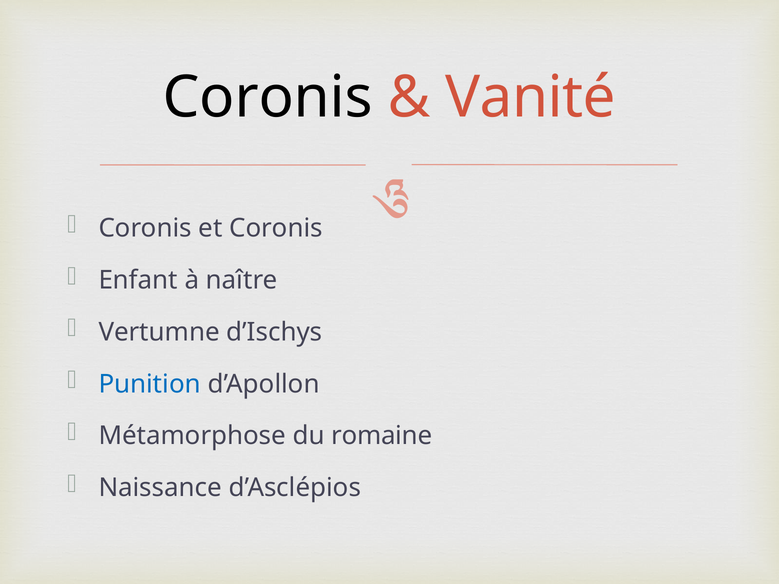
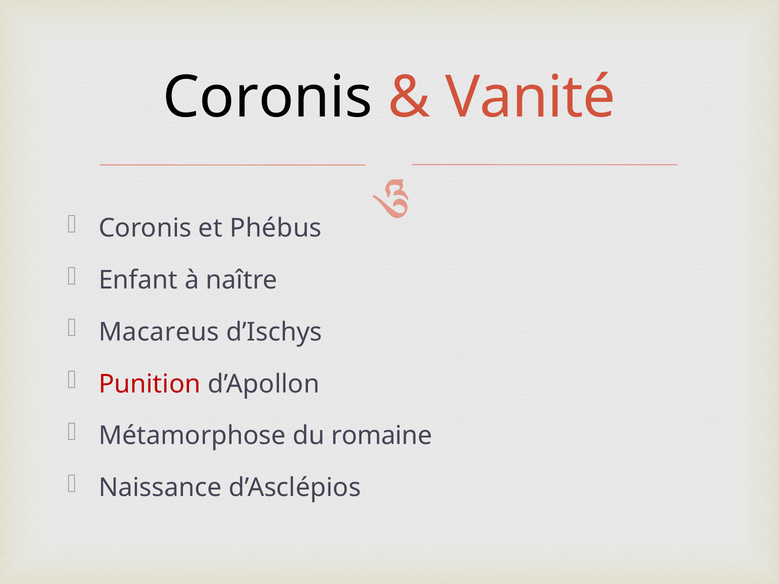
et Coronis: Coronis -> Phébus
Vertumne: Vertumne -> Macareus
Punition colour: blue -> red
